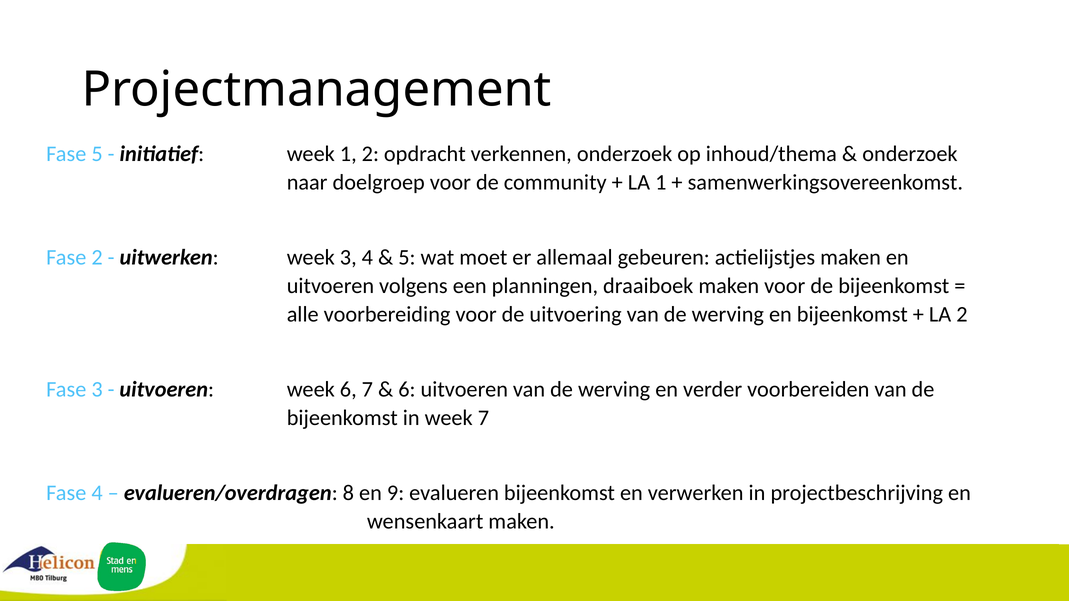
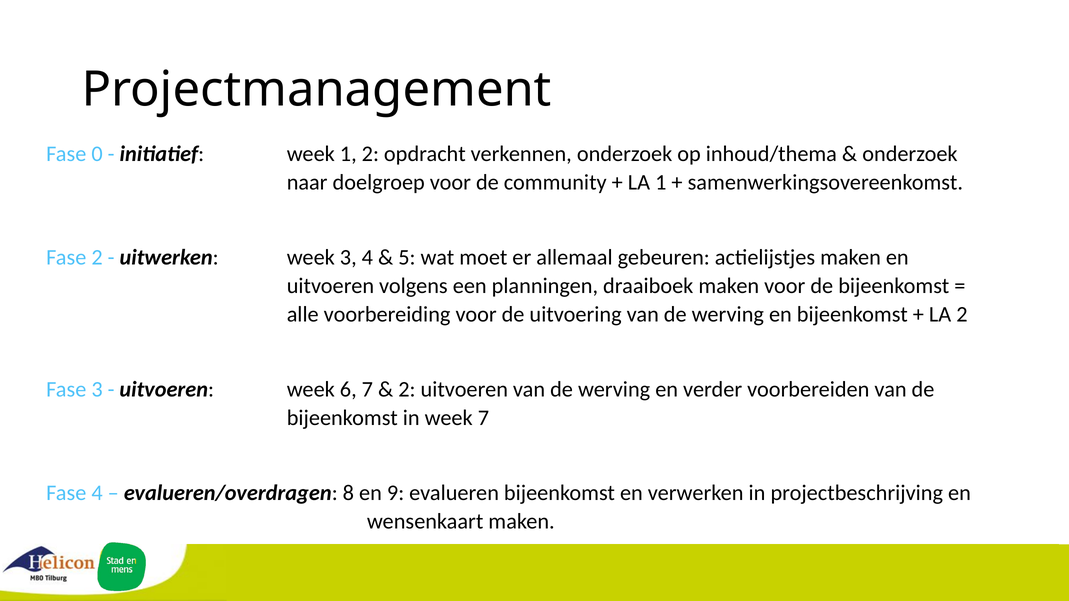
Fase 5: 5 -> 0
6 at (407, 390): 6 -> 2
